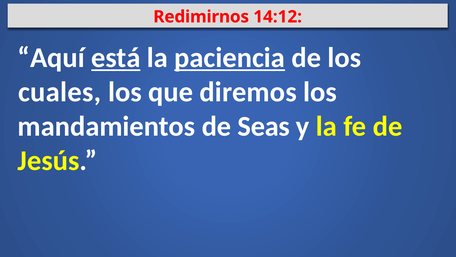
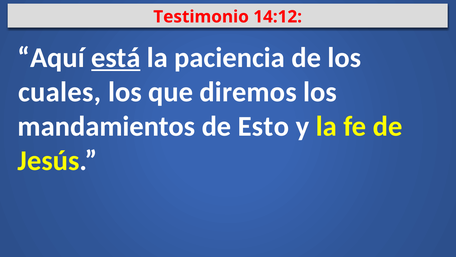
Redimirnos: Redimirnos -> Testimonio
paciencia underline: present -> none
Seas: Seas -> Esto
